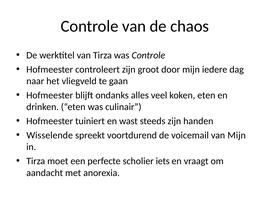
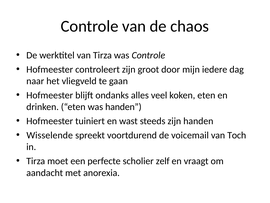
was culinair: culinair -> handen
van Mijn: Mijn -> Toch
iets: iets -> zelf
